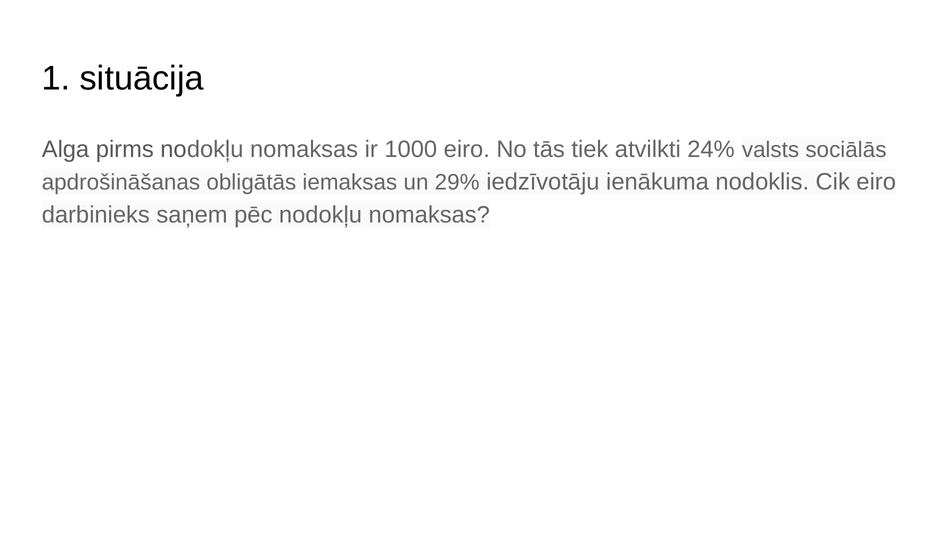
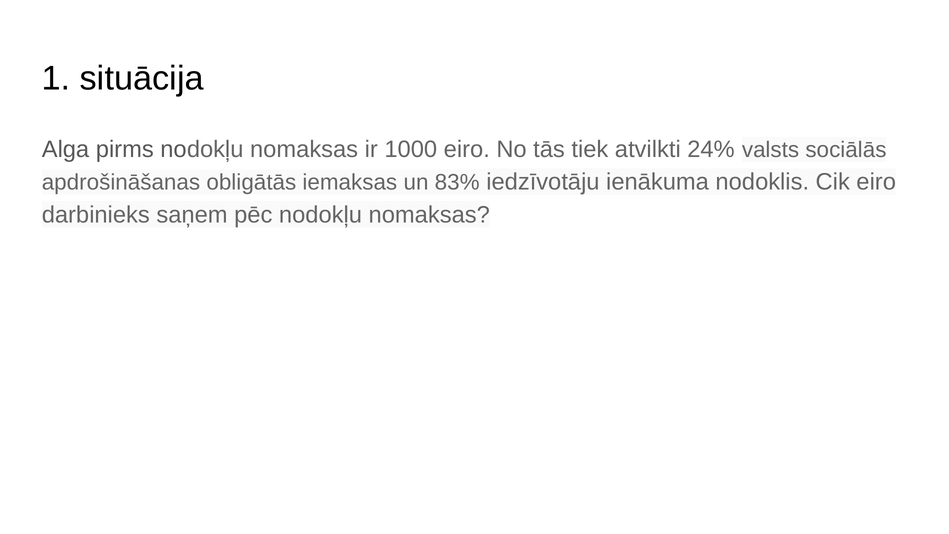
29%: 29% -> 83%
